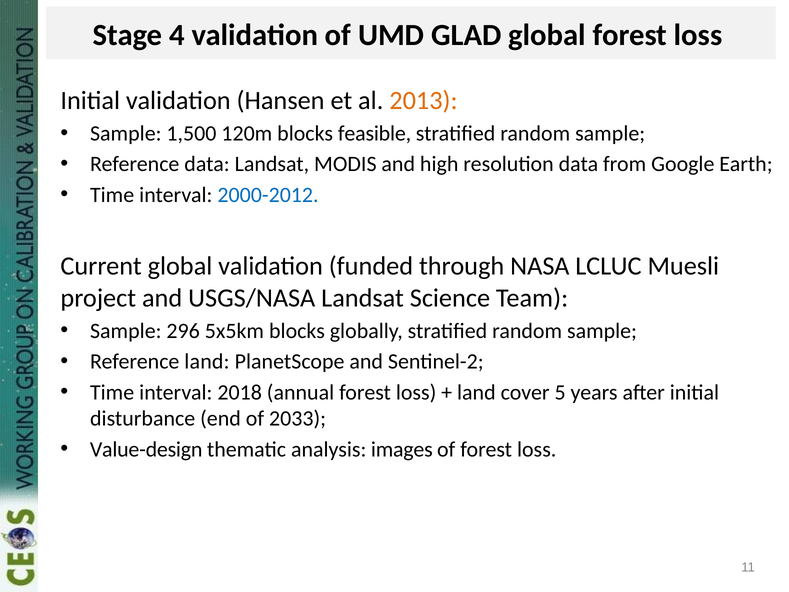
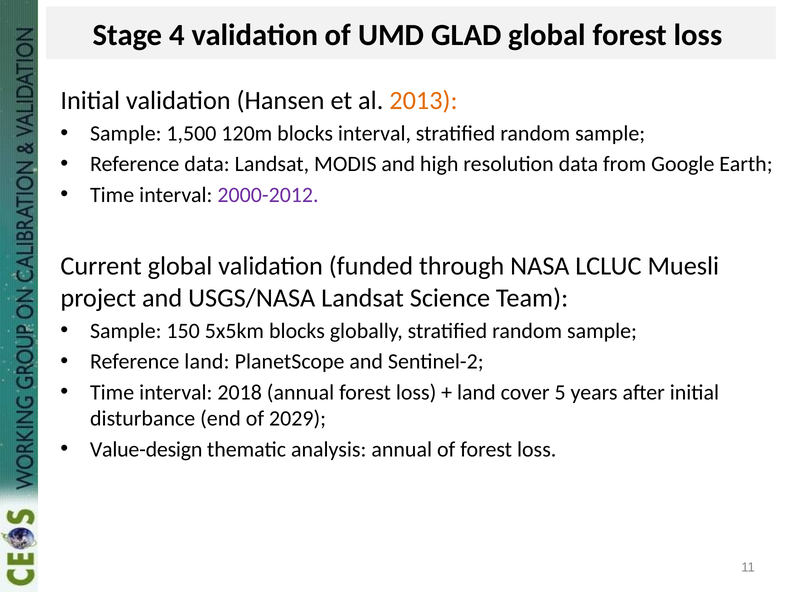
blocks feasible: feasible -> interval
2000-2012 colour: blue -> purple
296: 296 -> 150
2033: 2033 -> 2029
analysis images: images -> annual
